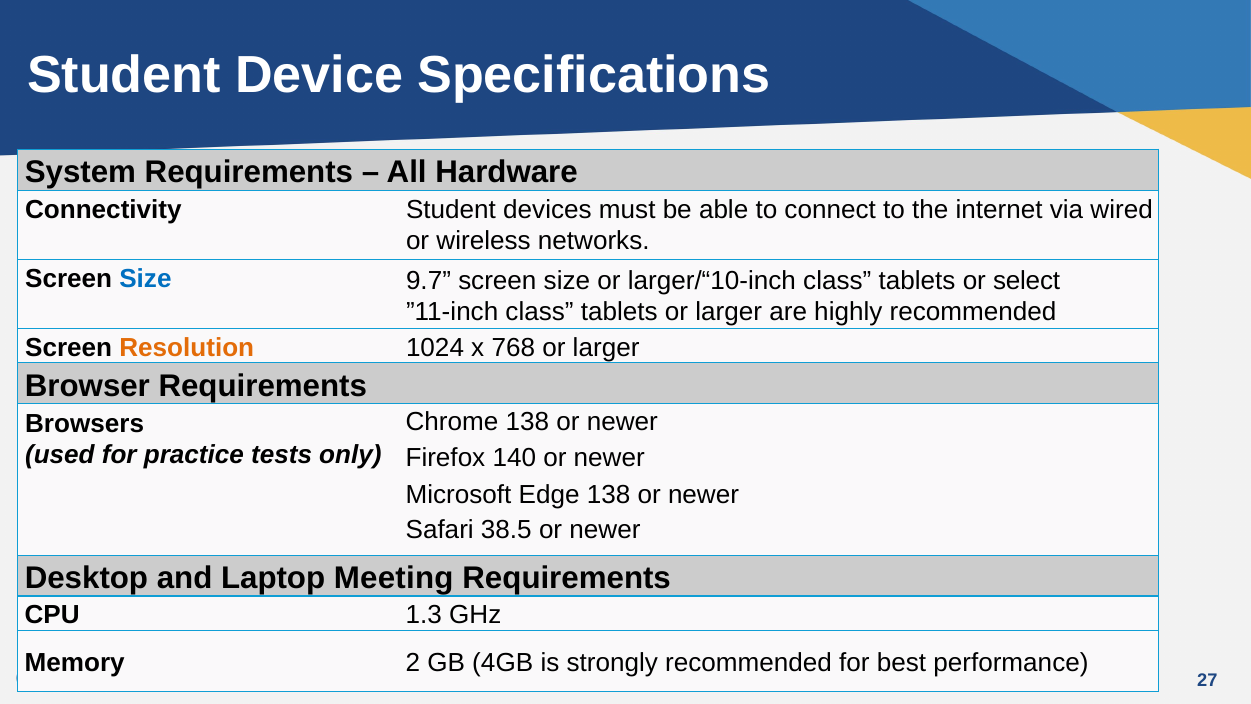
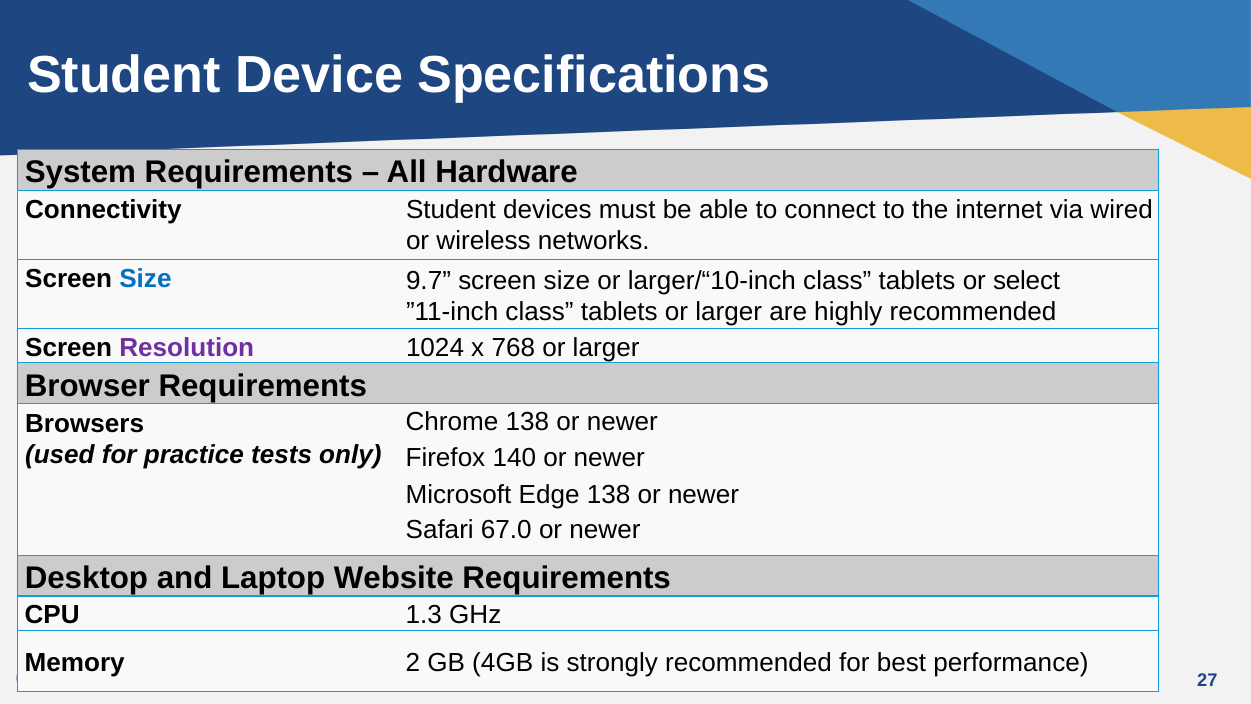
Resolution colour: orange -> purple
38.5: 38.5 -> 67.0
Meeting: Meeting -> Website
